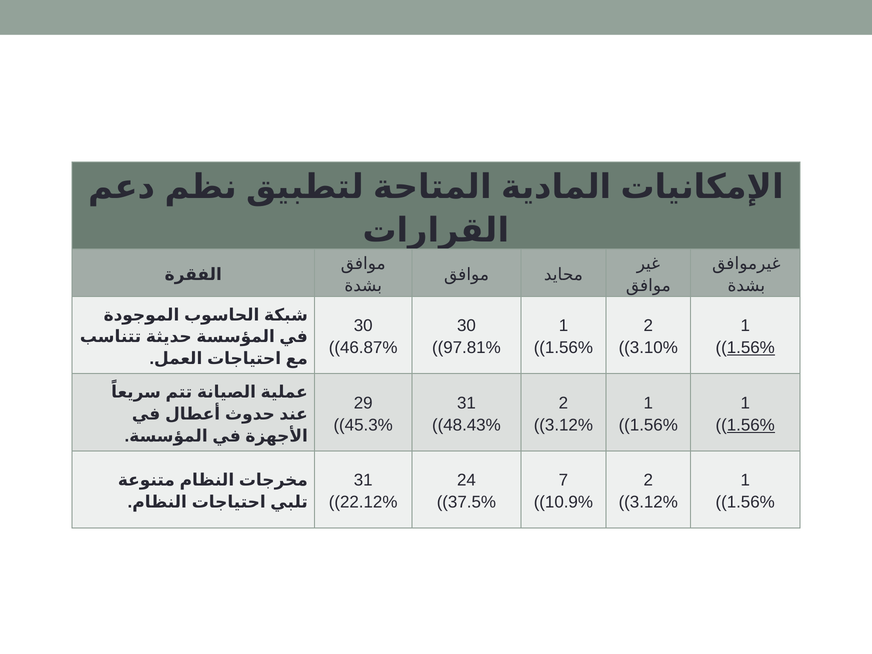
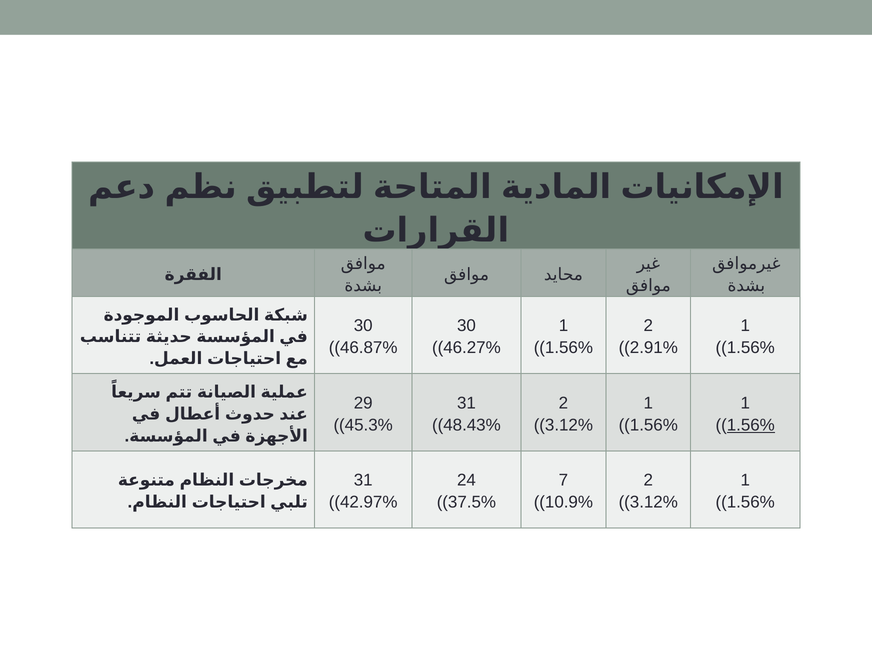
97.81%: 97.81% -> 46.27%
3.10%: 3.10% -> 2.91%
1.56% at (751, 348) underline: present -> none
22.12%: 22.12% -> 42.97%
